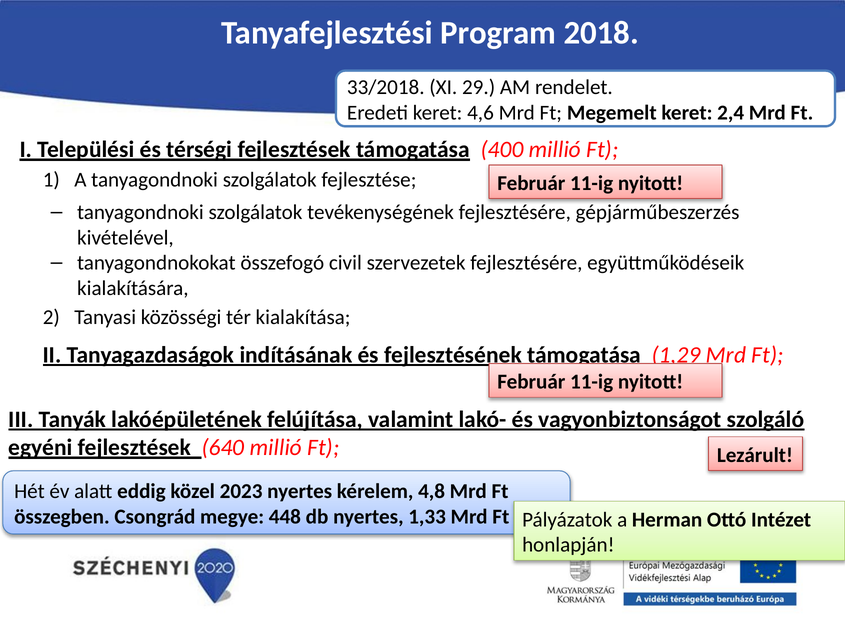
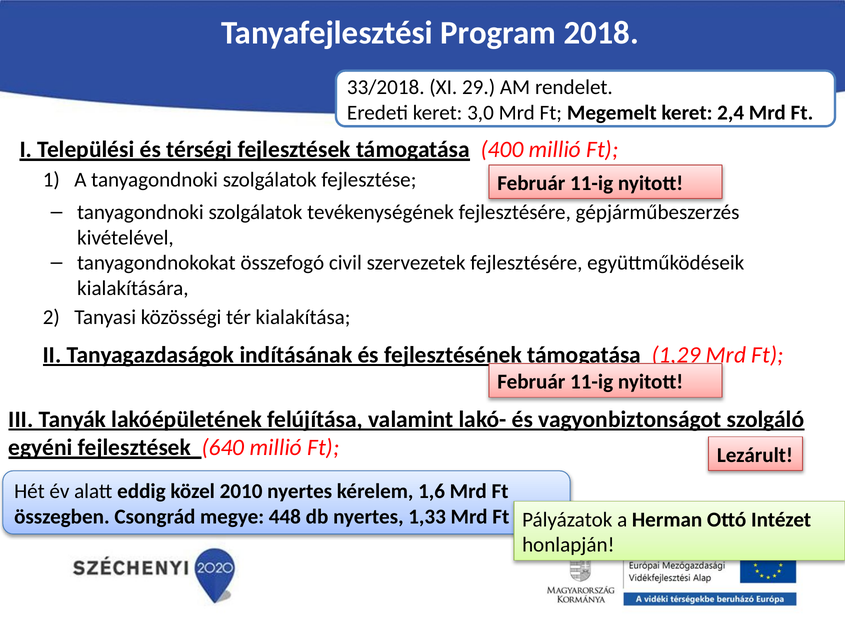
4,6: 4,6 -> 3,0
2023: 2023 -> 2010
4,8: 4,8 -> 1,6
